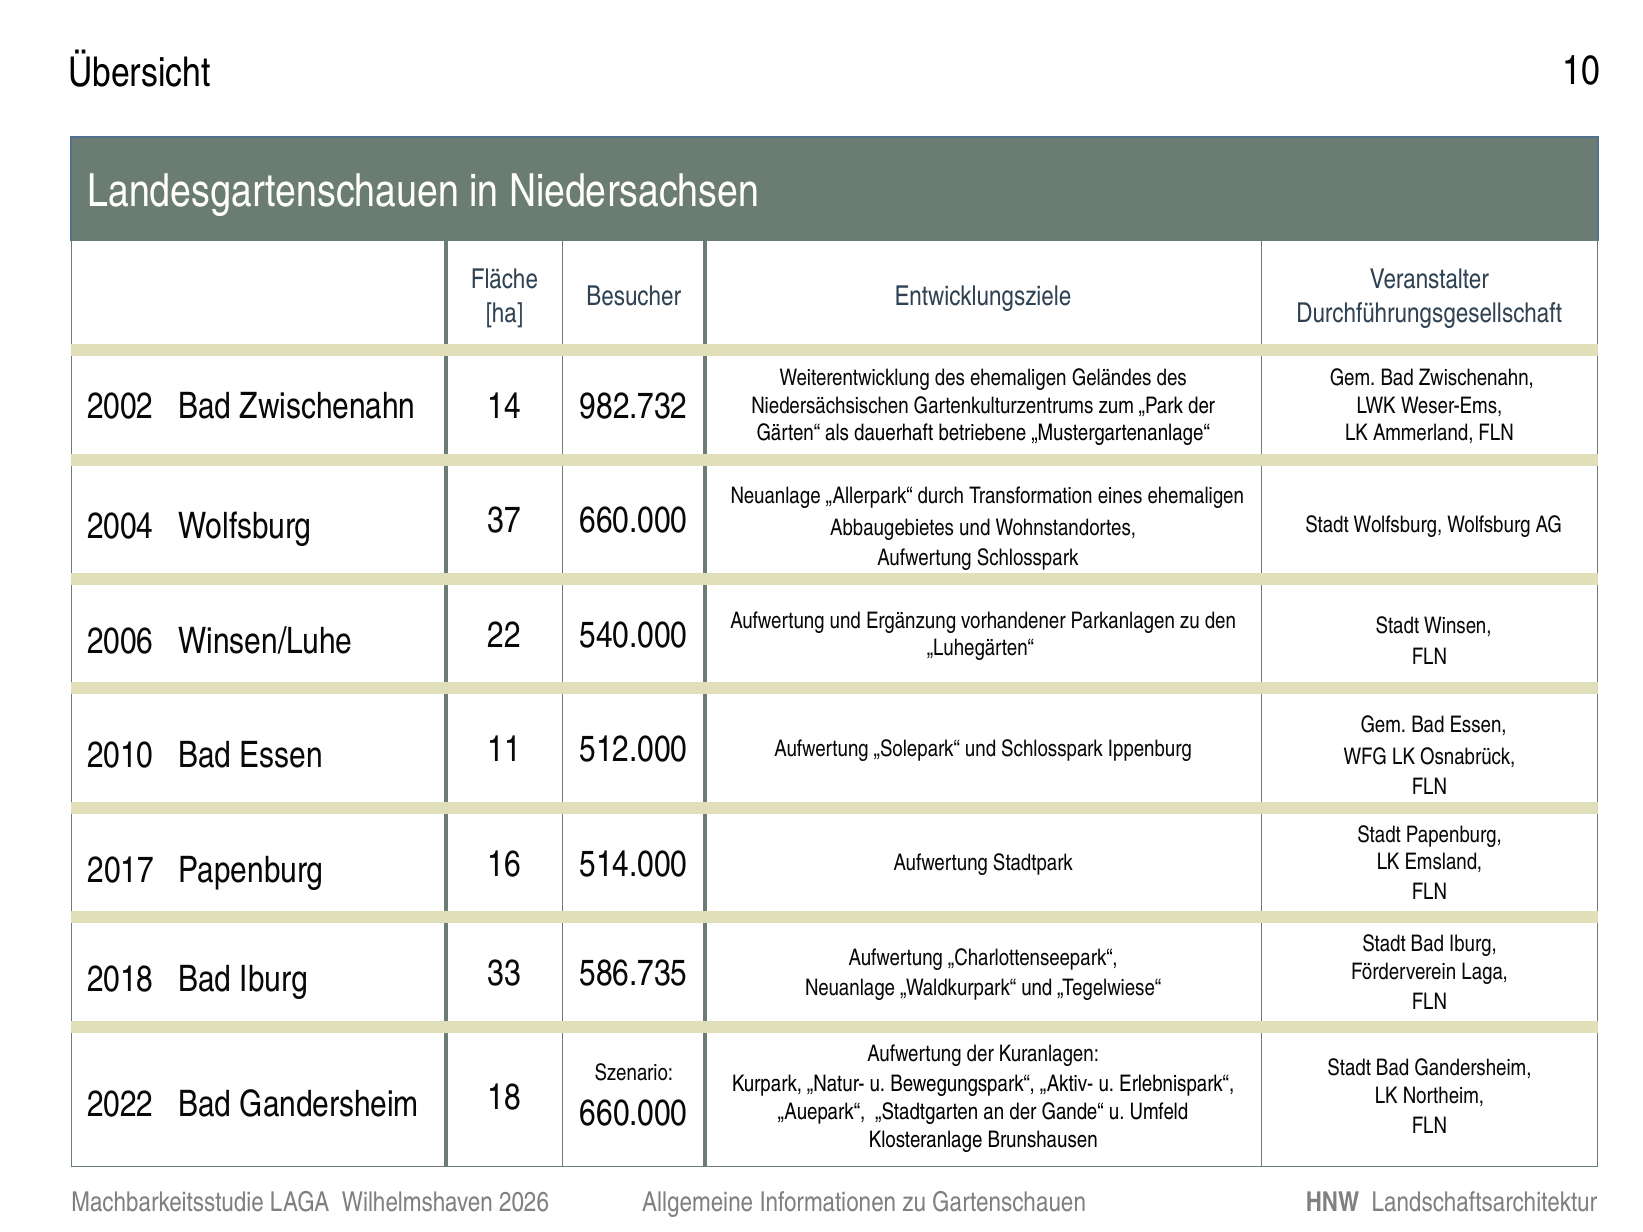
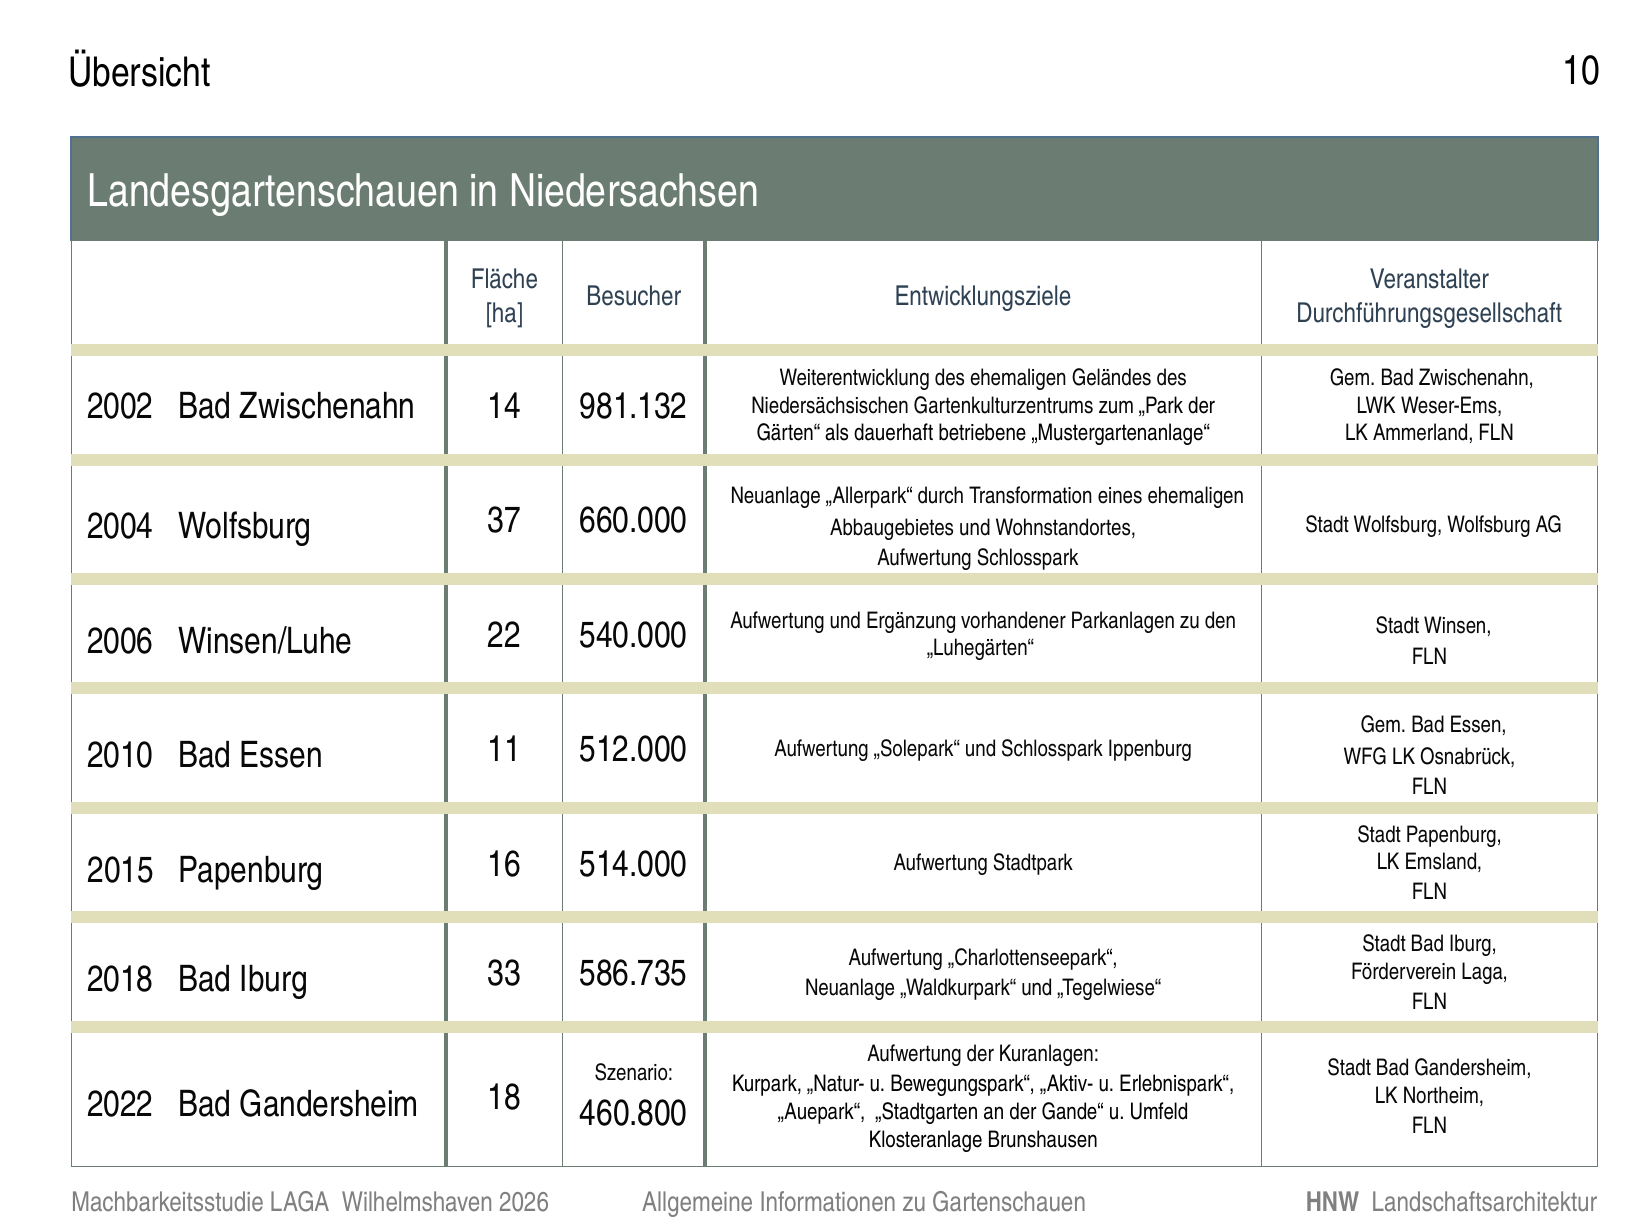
982.732: 982.732 -> 981.132
2017: 2017 -> 2015
660.000 at (634, 1114): 660.000 -> 460.800
